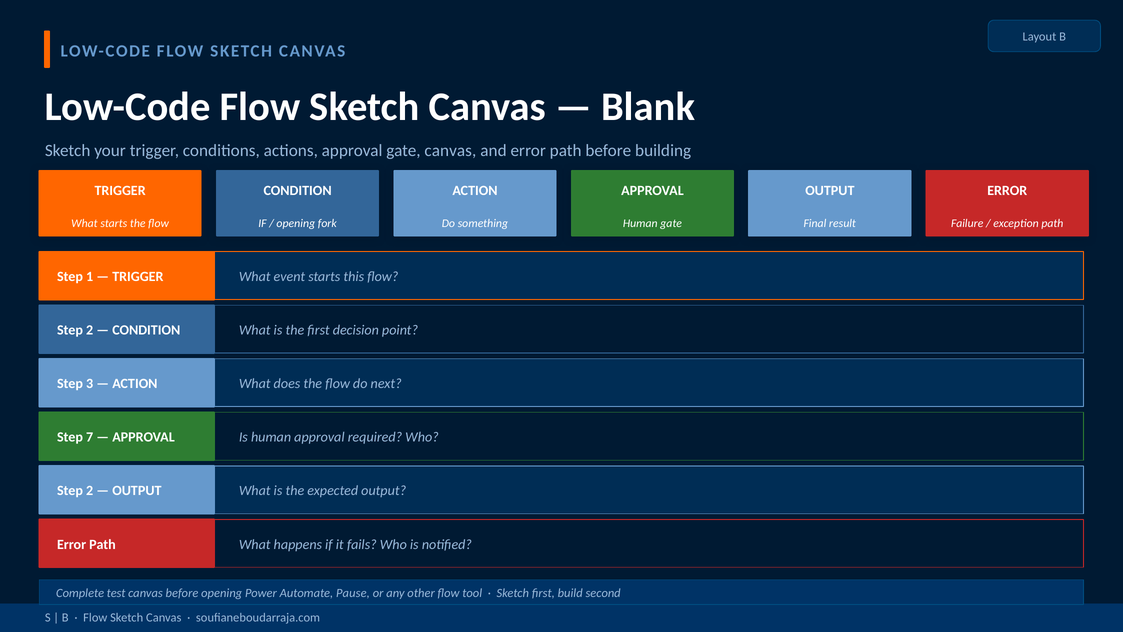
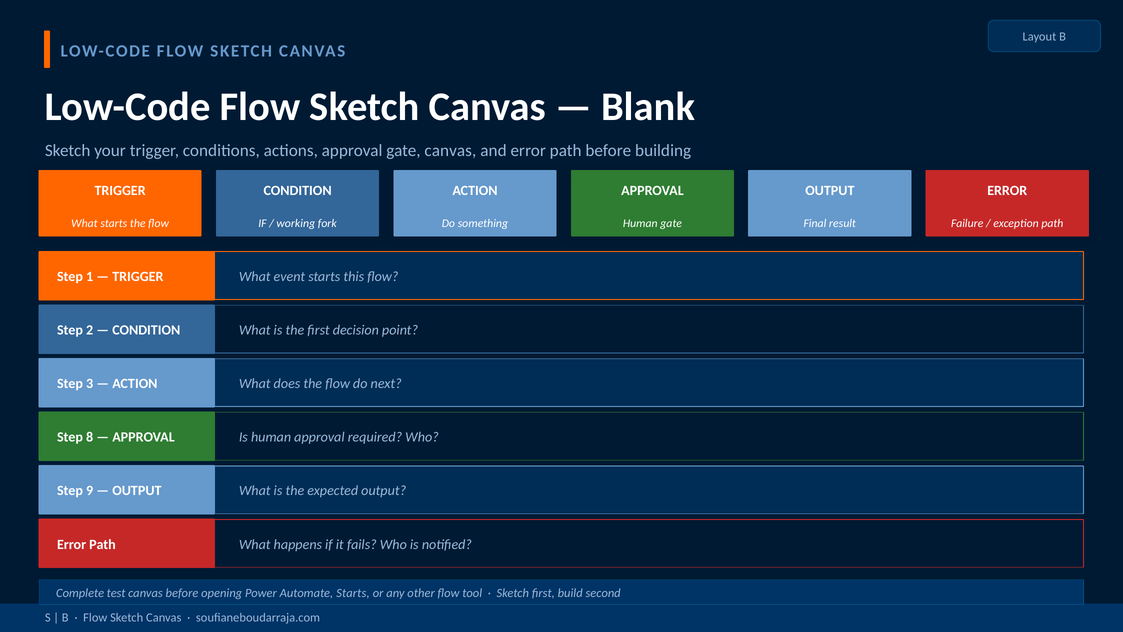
opening at (296, 223): opening -> working
7: 7 -> 8
2 at (90, 491): 2 -> 9
Automate Pause: Pause -> Starts
